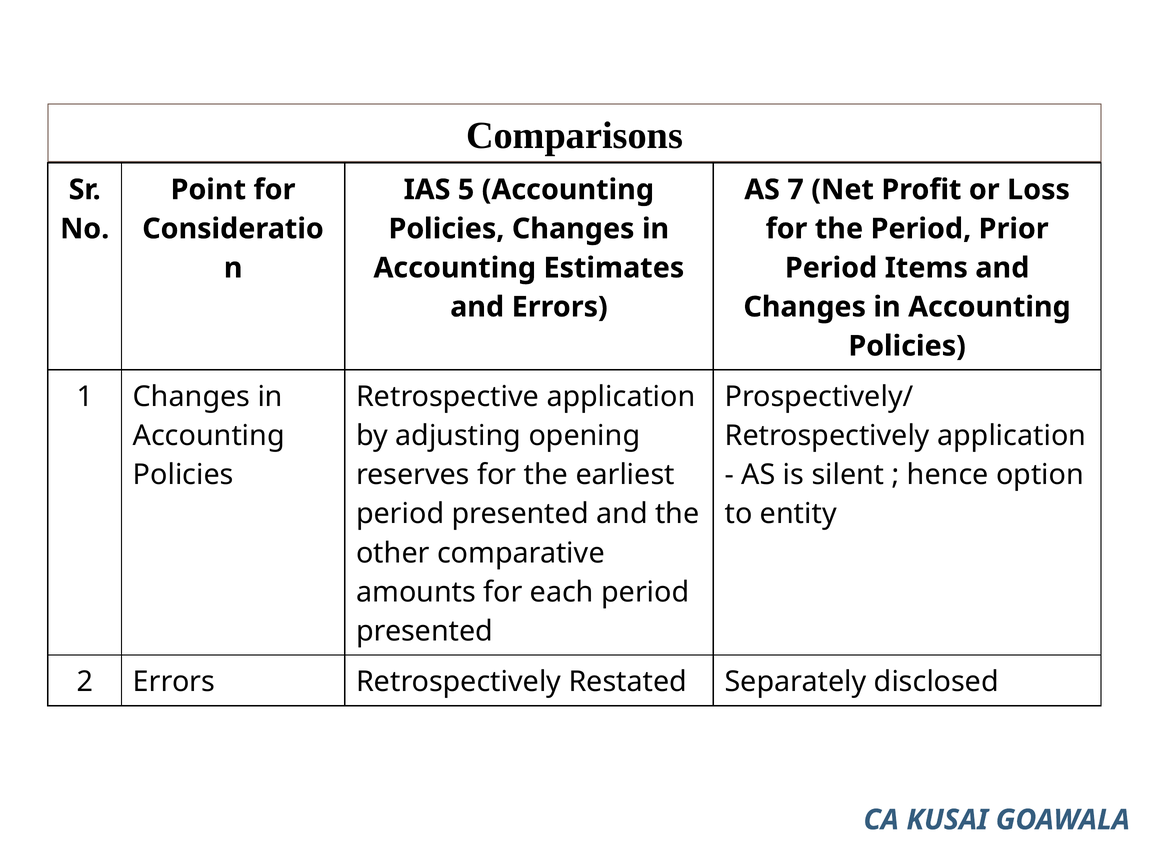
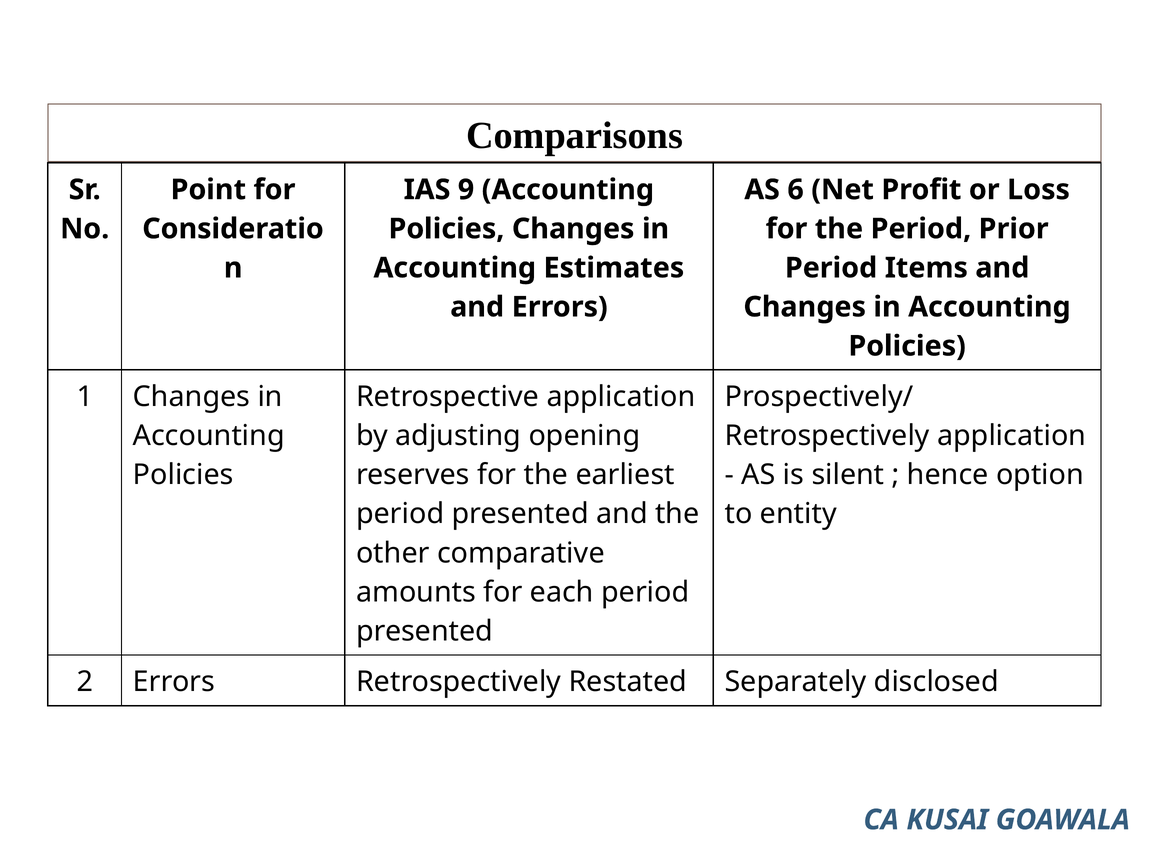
5: 5 -> 9
7: 7 -> 6
